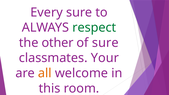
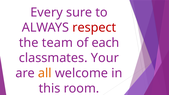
respect colour: green -> red
other: other -> team
of sure: sure -> each
